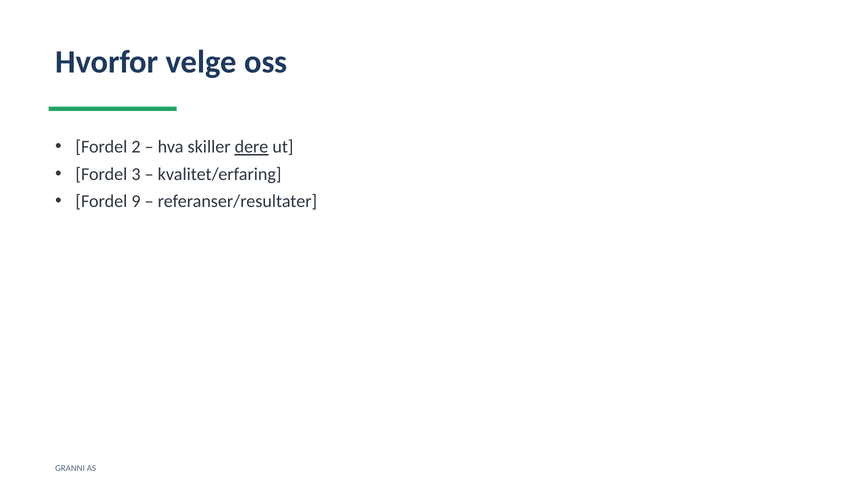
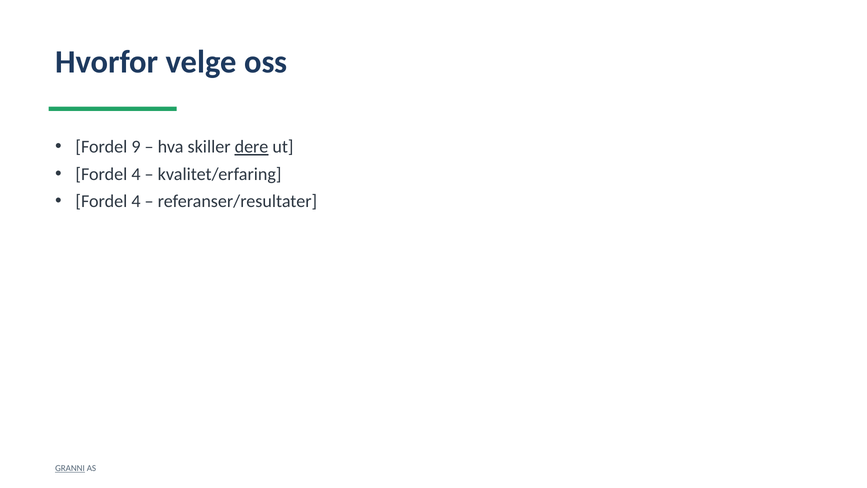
2: 2 -> 9
3 at (136, 174): 3 -> 4
9 at (136, 201): 9 -> 4
GRANNI underline: none -> present
